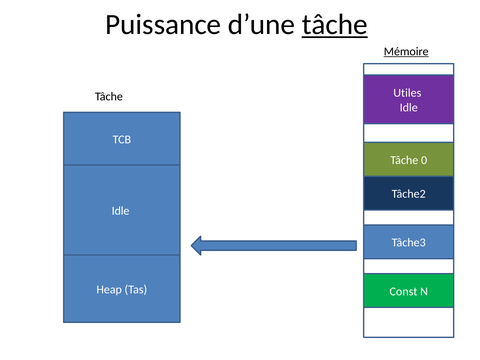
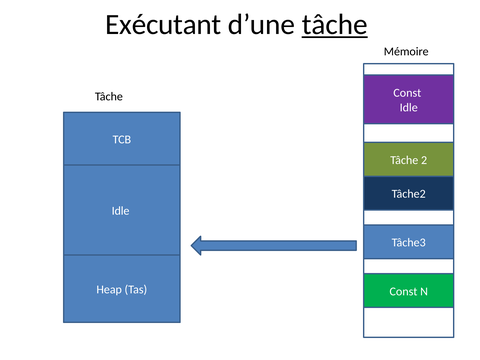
Puissance: Puissance -> Exécutant
Mémoire underline: present -> none
Utiles at (407, 93): Utiles -> Const
0: 0 -> 2
